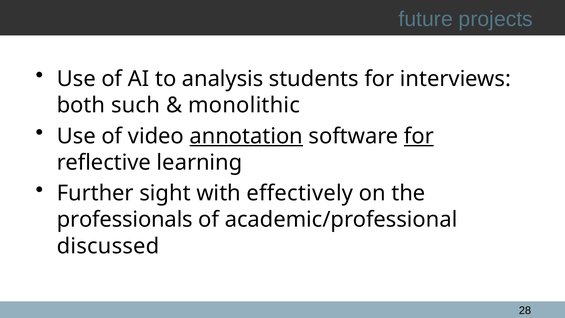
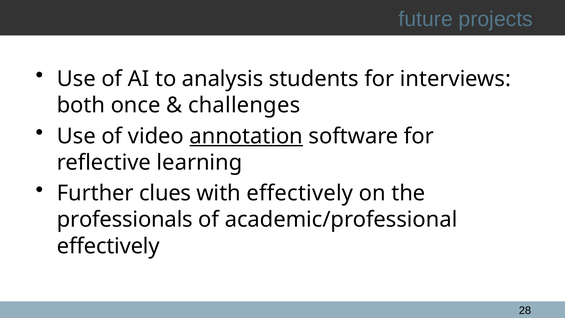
such: such -> once
monolithic: monolithic -> challenges
for at (419, 136) underline: present -> none
sight: sight -> clues
discussed at (108, 246): discussed -> effectively
